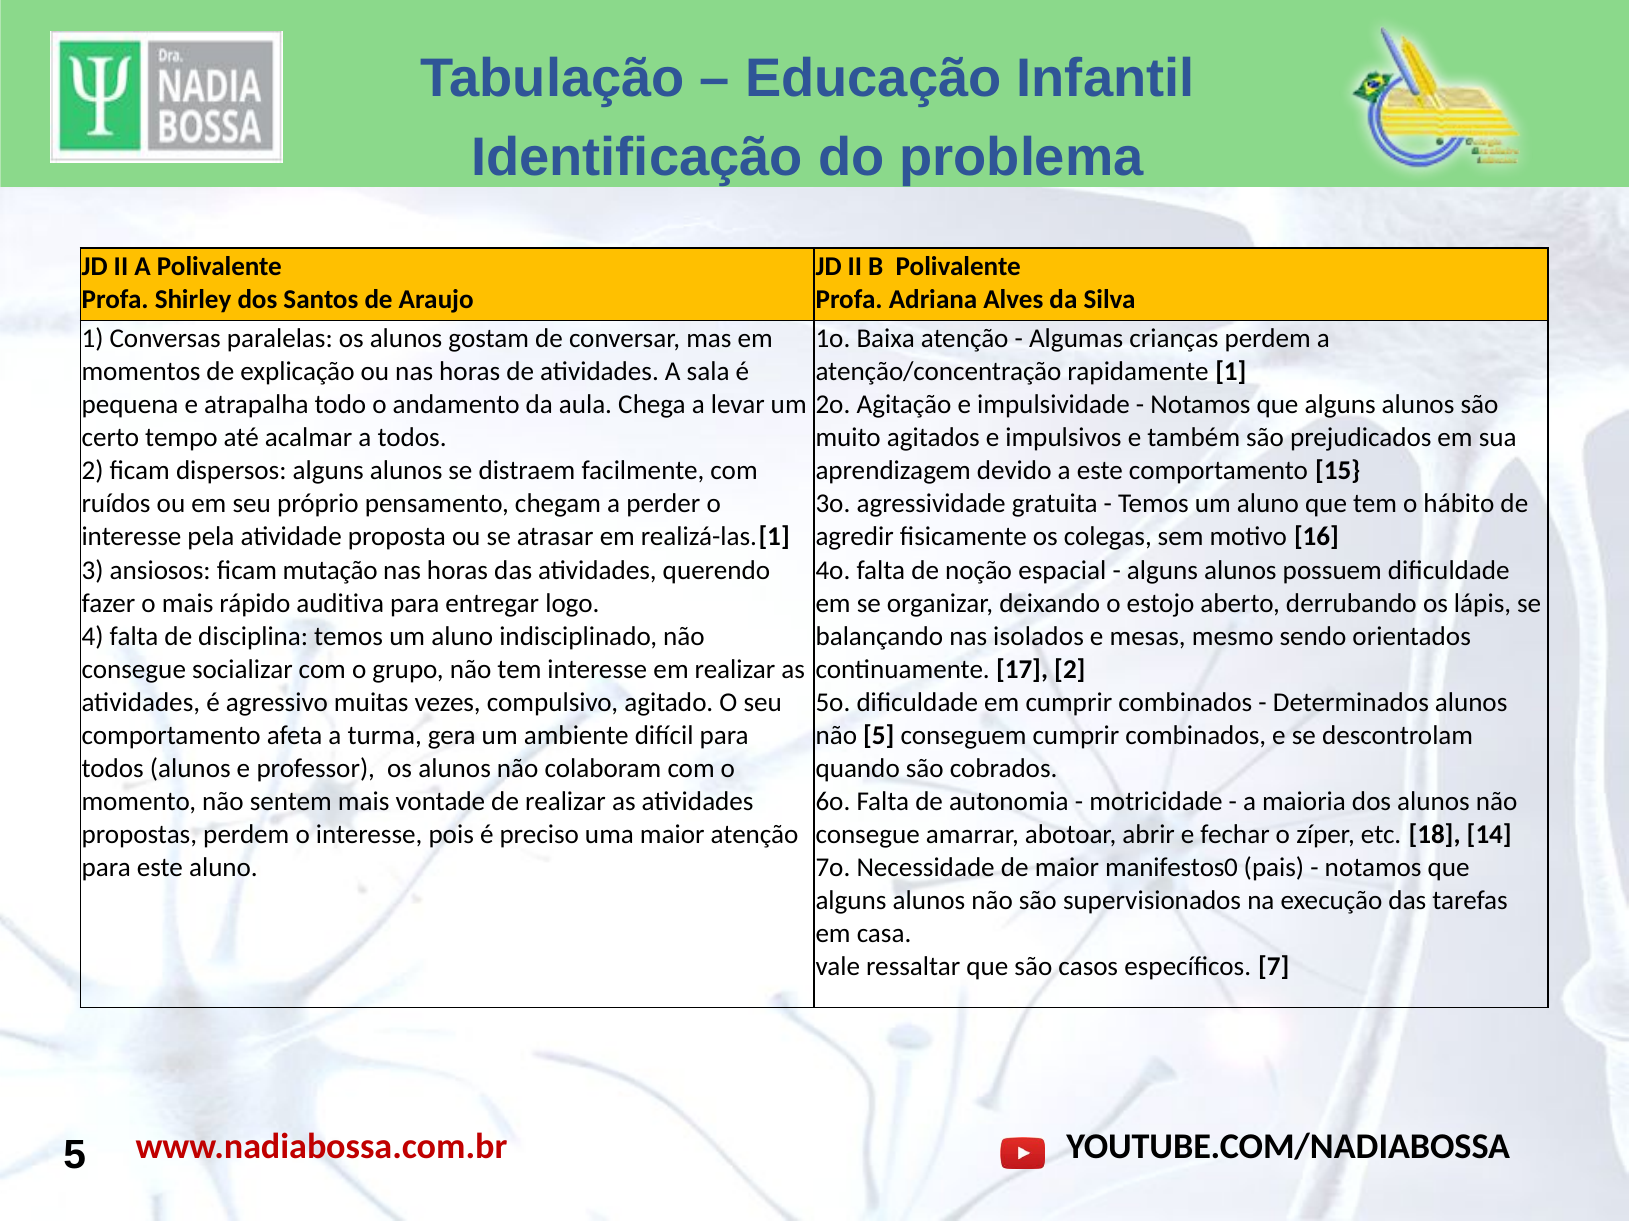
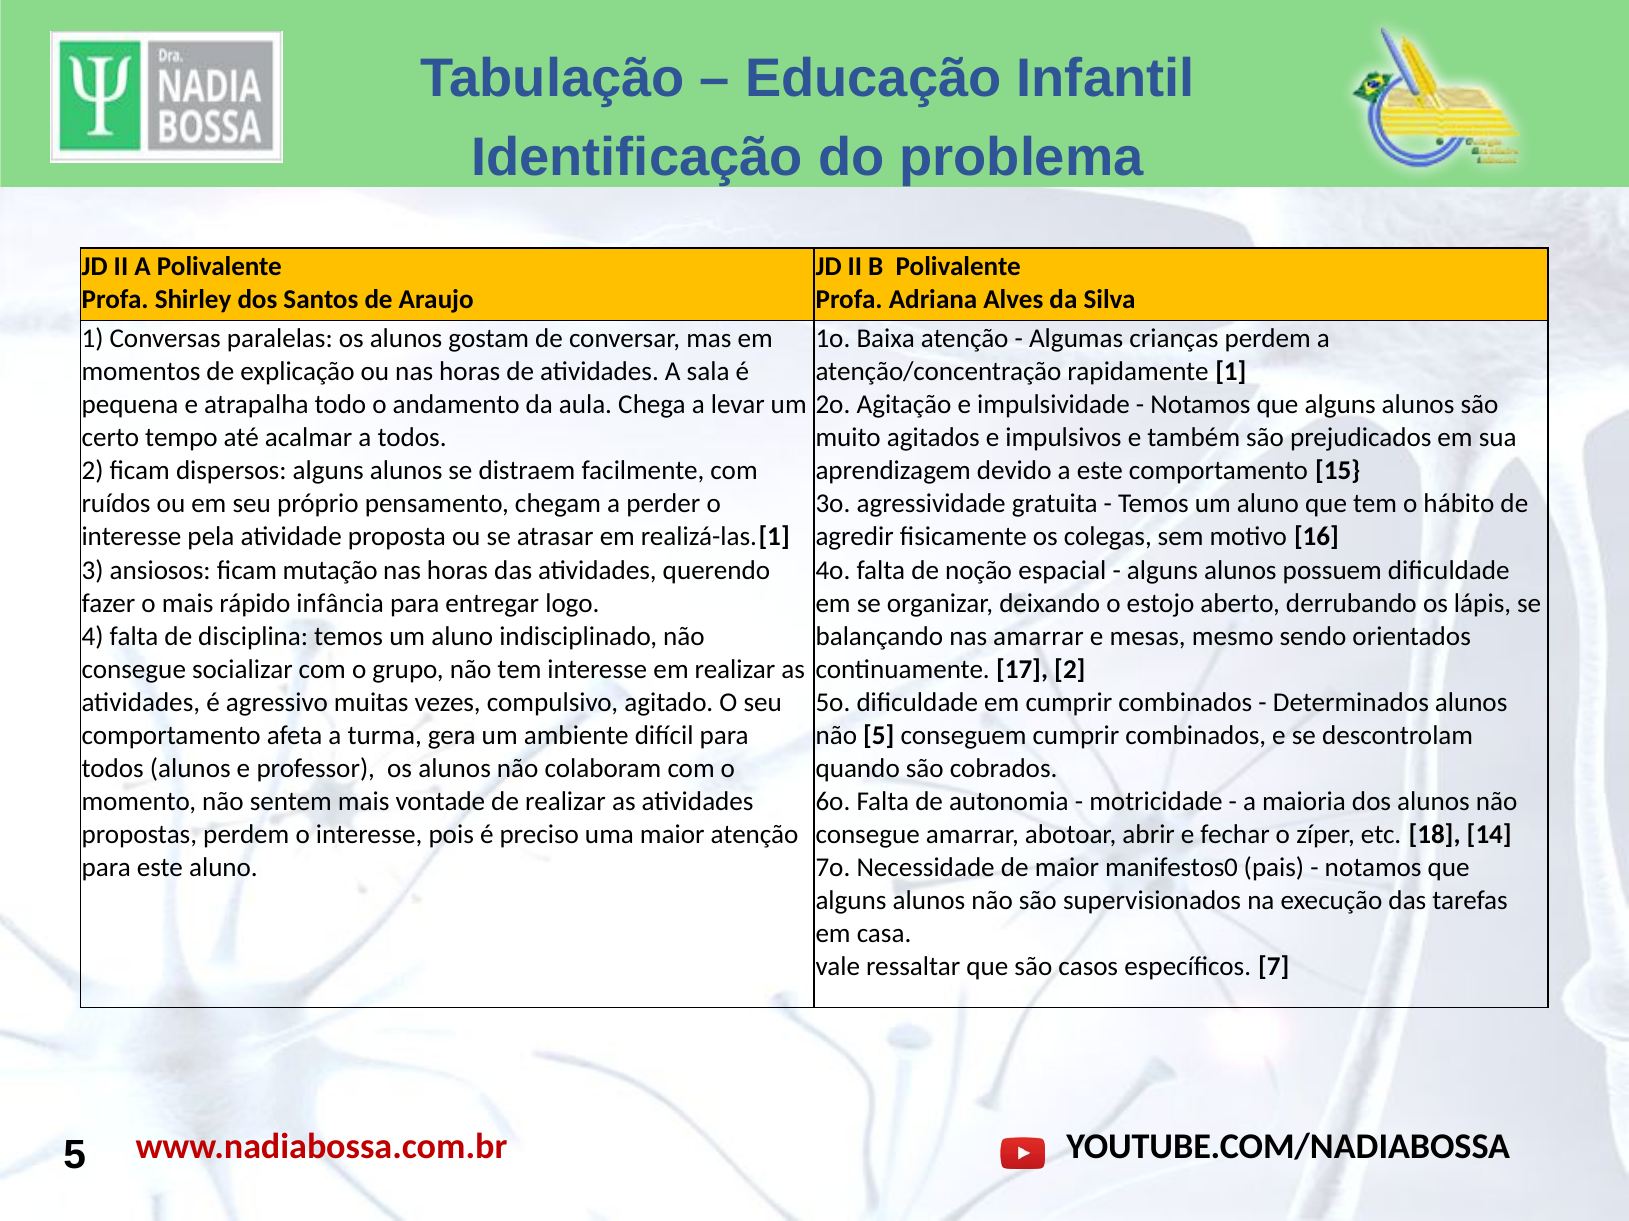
auditiva: auditiva -> infância
nas isolados: isolados -> amarrar
